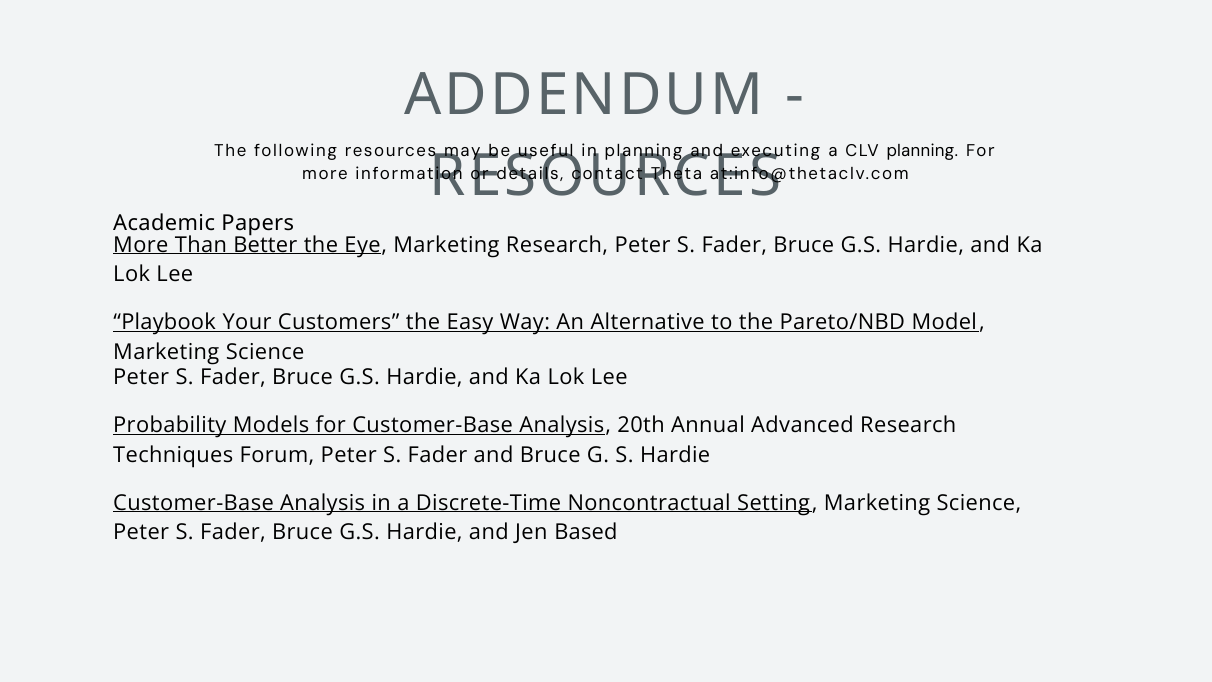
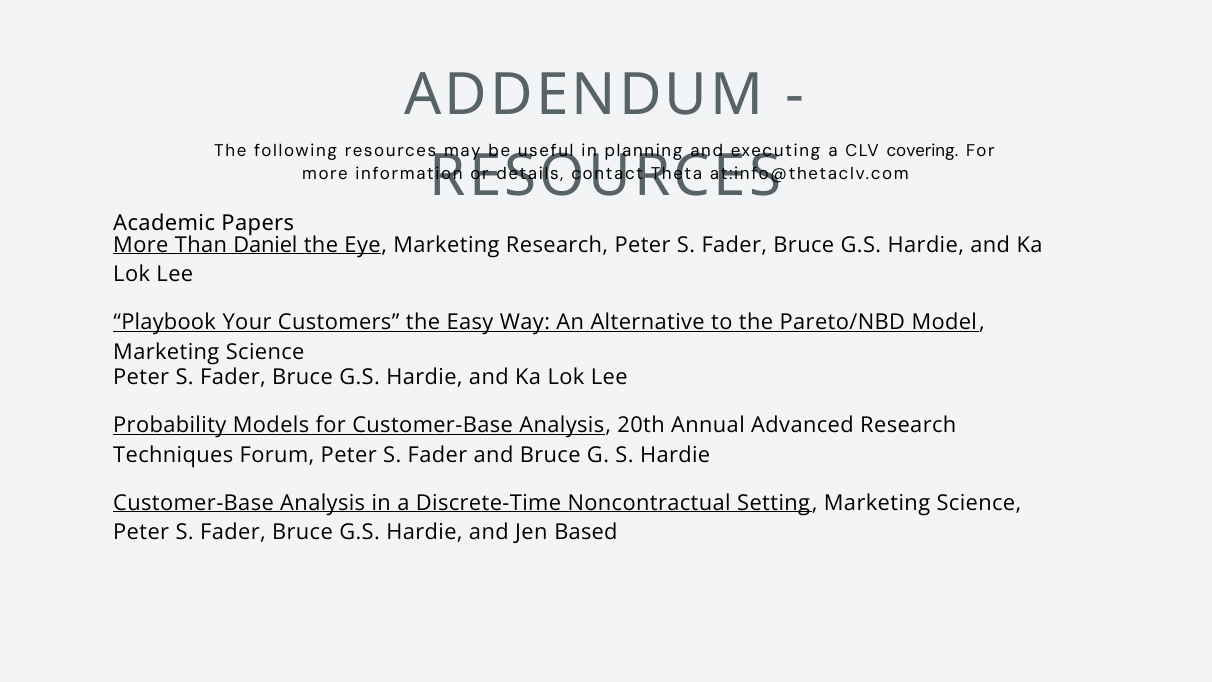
CLV planning: planning -> covering
Better: Better -> Daniel
